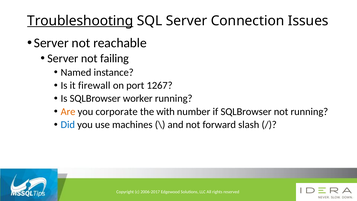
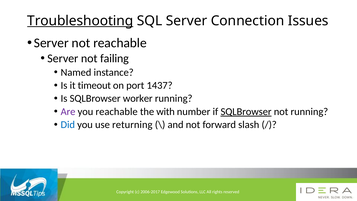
firewall: firewall -> timeout
1267: 1267 -> 1437
Are colour: orange -> purple
you corporate: corporate -> reachable
SQLBrowser at (246, 112) underline: none -> present
machines: machines -> returning
